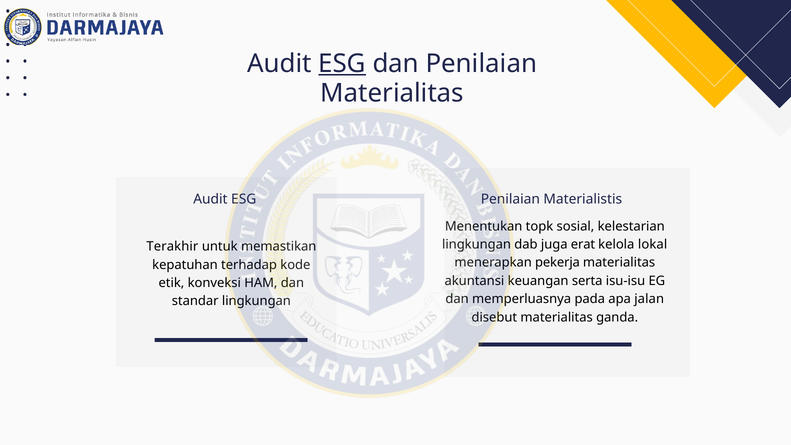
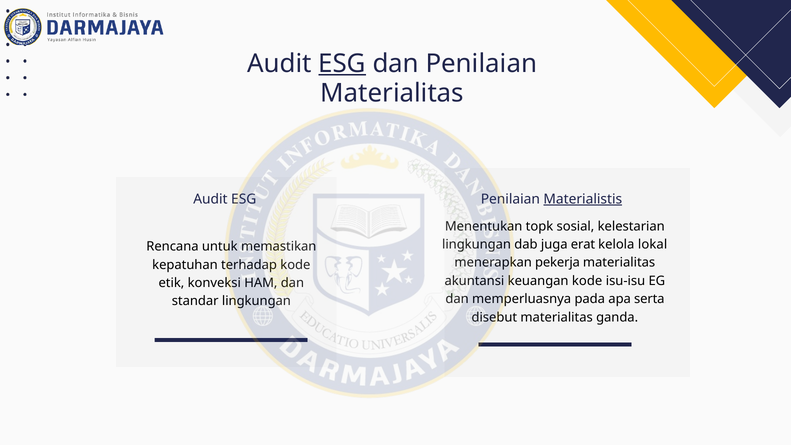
Materialistis underline: none -> present
Terakhir: Terakhir -> Rencana
serta at (587, 281): serta -> kode
jalan: jalan -> serta
